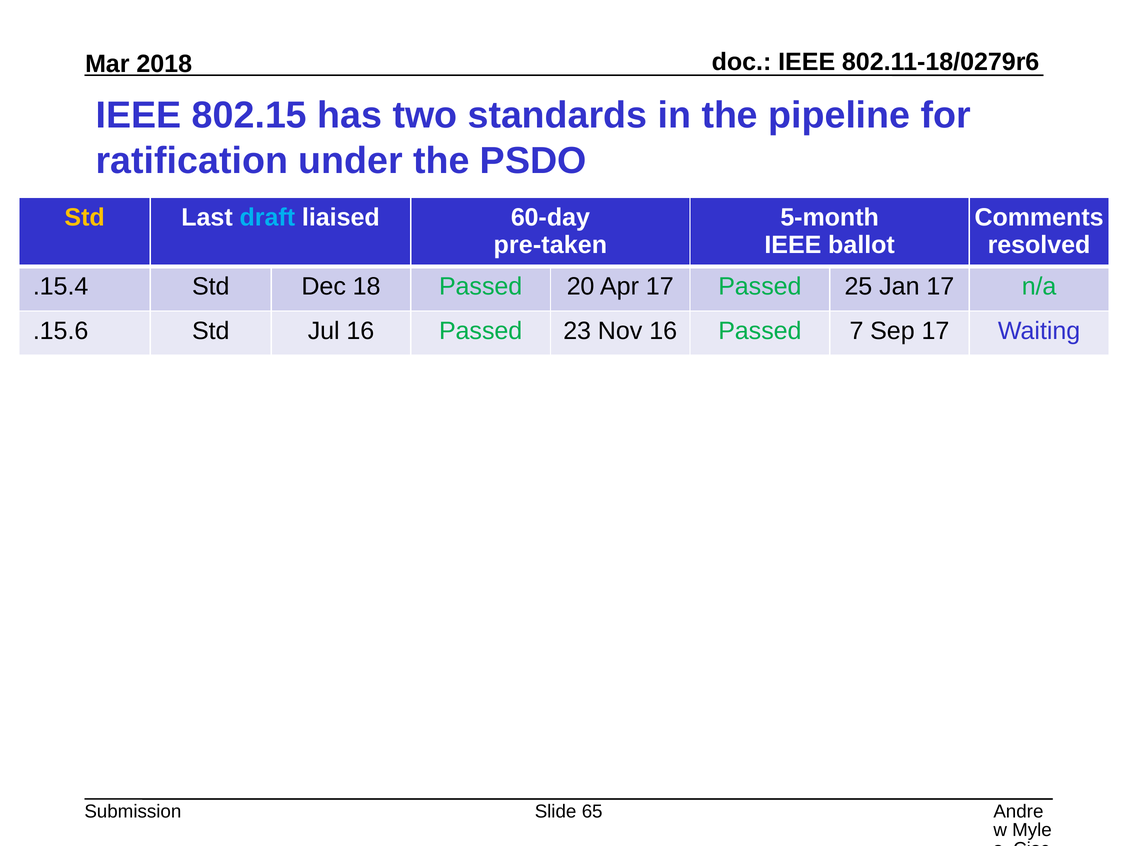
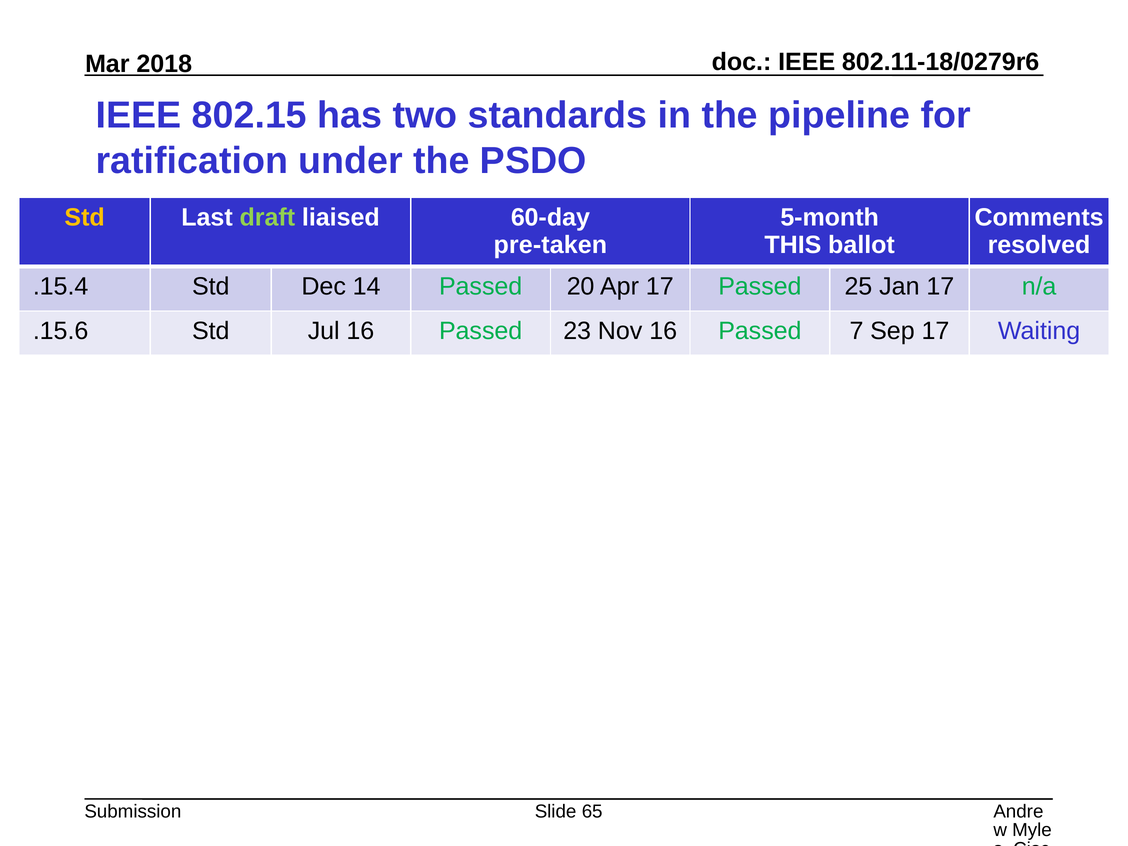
draft colour: light blue -> light green
IEEE at (793, 245): IEEE -> THIS
18: 18 -> 14
